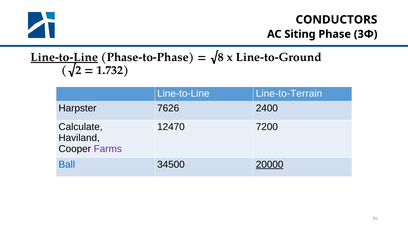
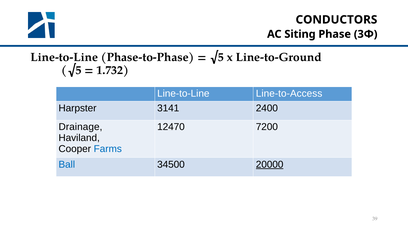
Line-to-Line at (64, 58) underline: present -> none
√8 at (217, 58): √8 -> √5
√2 at (71, 70): √2 -> √5
Line-to-Terrain: Line-to-Terrain -> Line-to-Access
7626: 7626 -> 3141
Calculate: Calculate -> Drainage
Farms colour: purple -> blue
